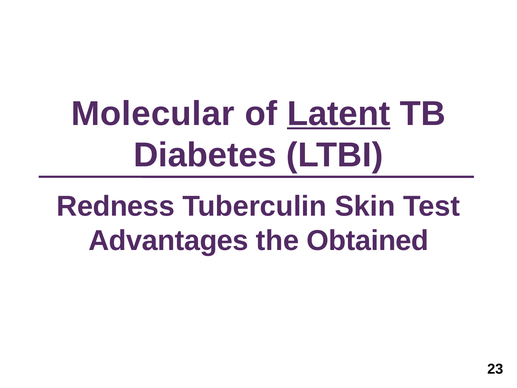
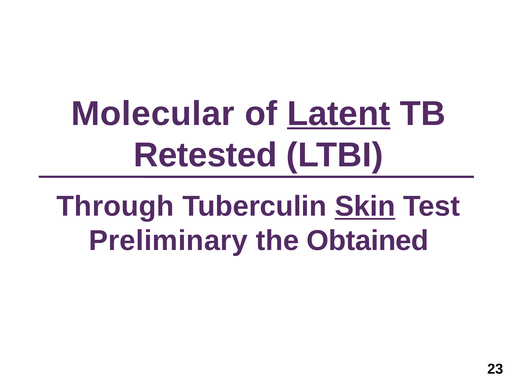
Diabetes: Diabetes -> Retested
Redness: Redness -> Through
Skin underline: none -> present
Advantages: Advantages -> Preliminary
